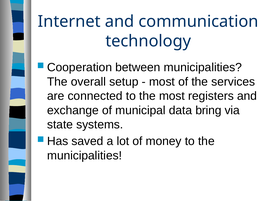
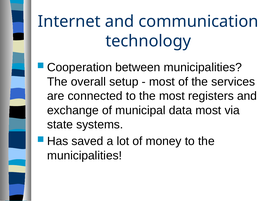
data bring: bring -> most
